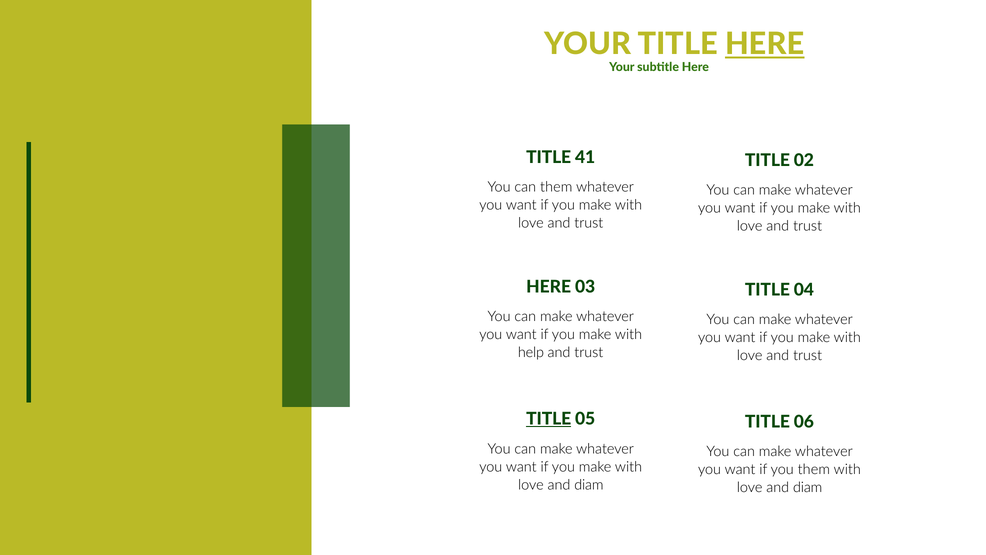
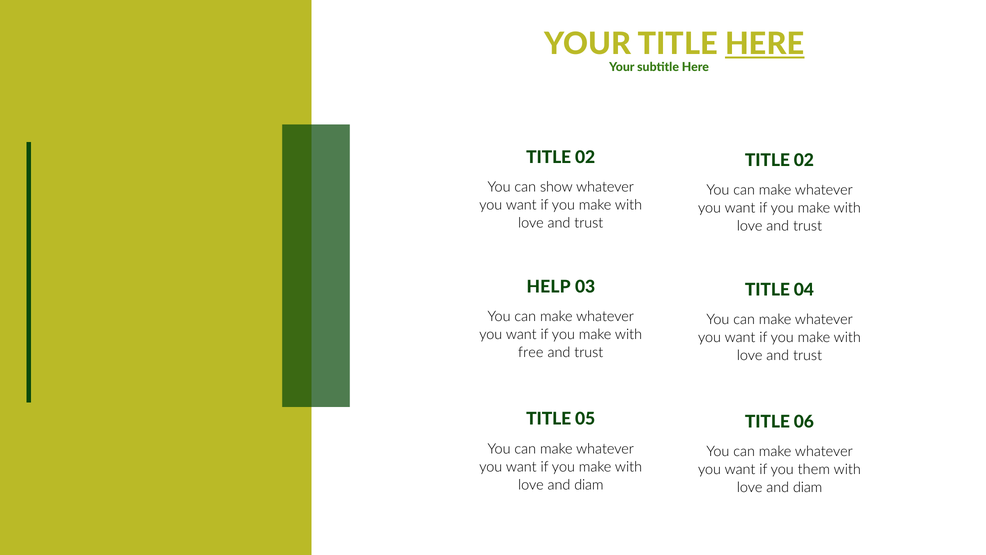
41 at (585, 157): 41 -> 02
can them: them -> show
HERE at (549, 287): HERE -> HELP
help: help -> free
TITLE at (549, 419) underline: present -> none
